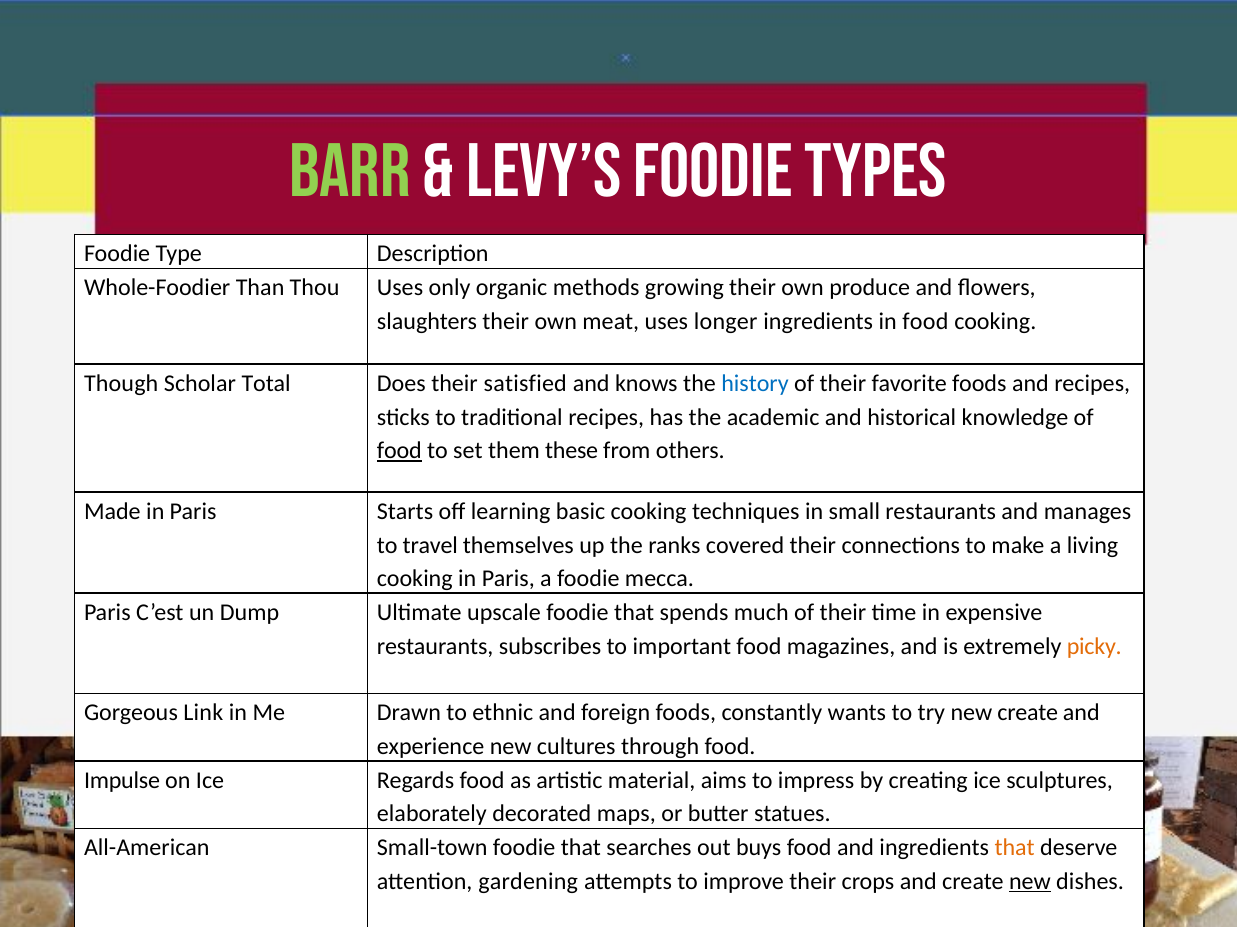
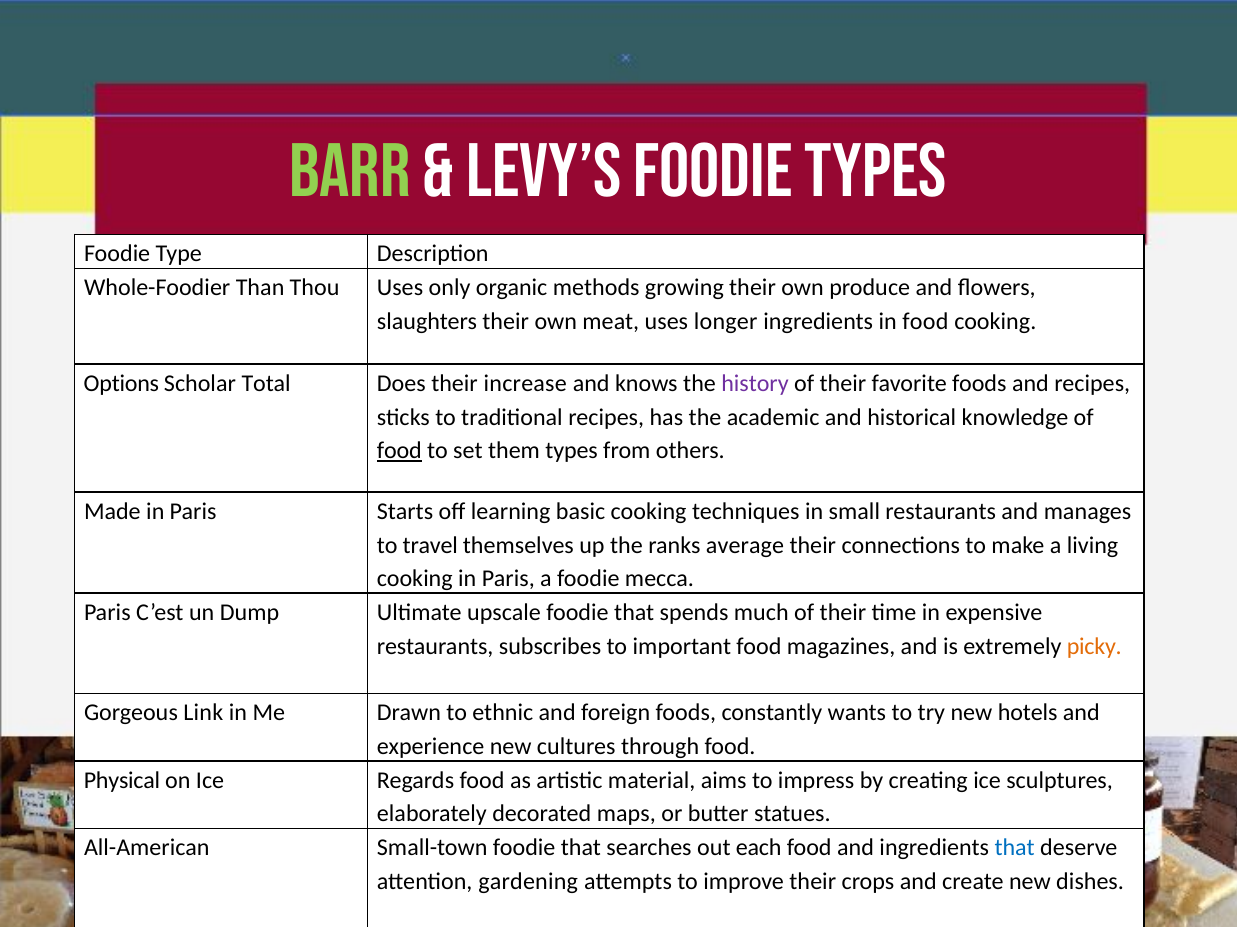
Though: Though -> Options
satisfied: satisfied -> increase
history colour: blue -> purple
them these: these -> types
covered: covered -> average
new create: create -> hotels
Impulse: Impulse -> Physical
buys: buys -> each
that at (1015, 848) colour: orange -> blue
new at (1030, 882) underline: present -> none
